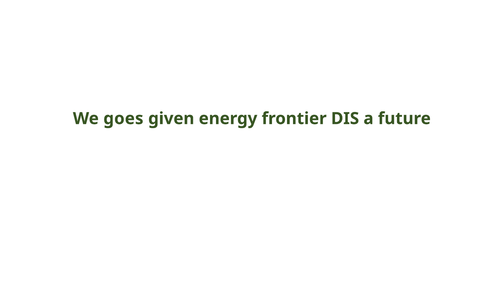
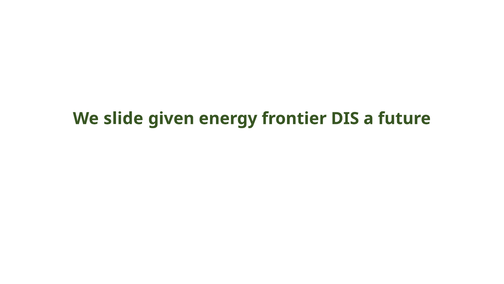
goes: goes -> slide
